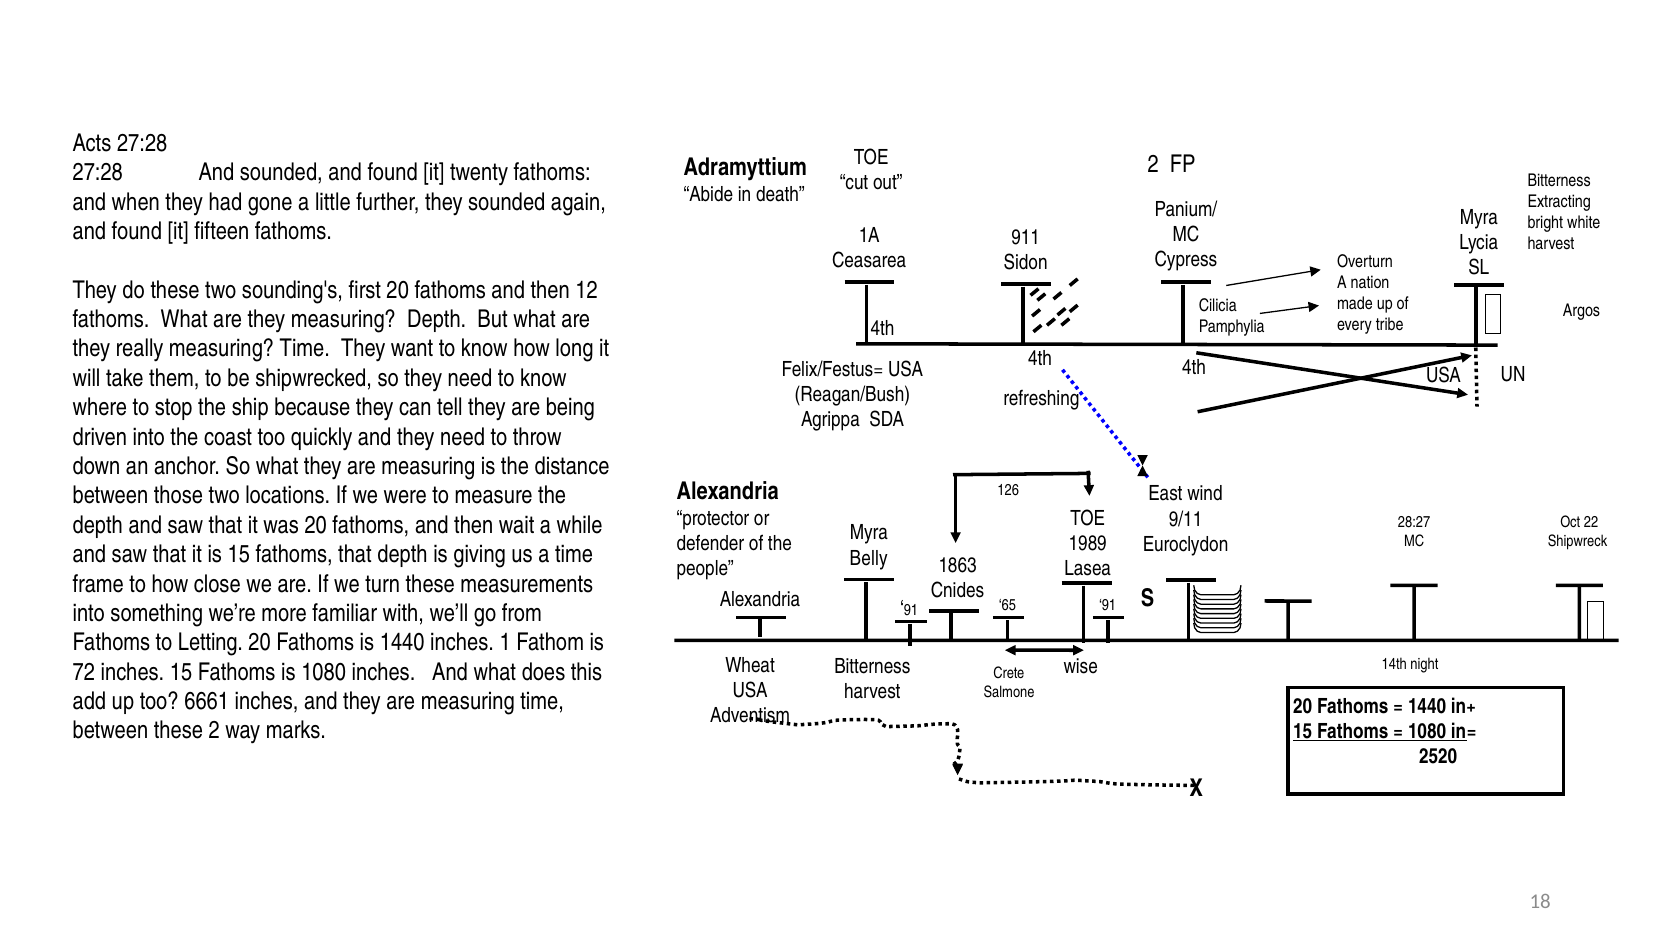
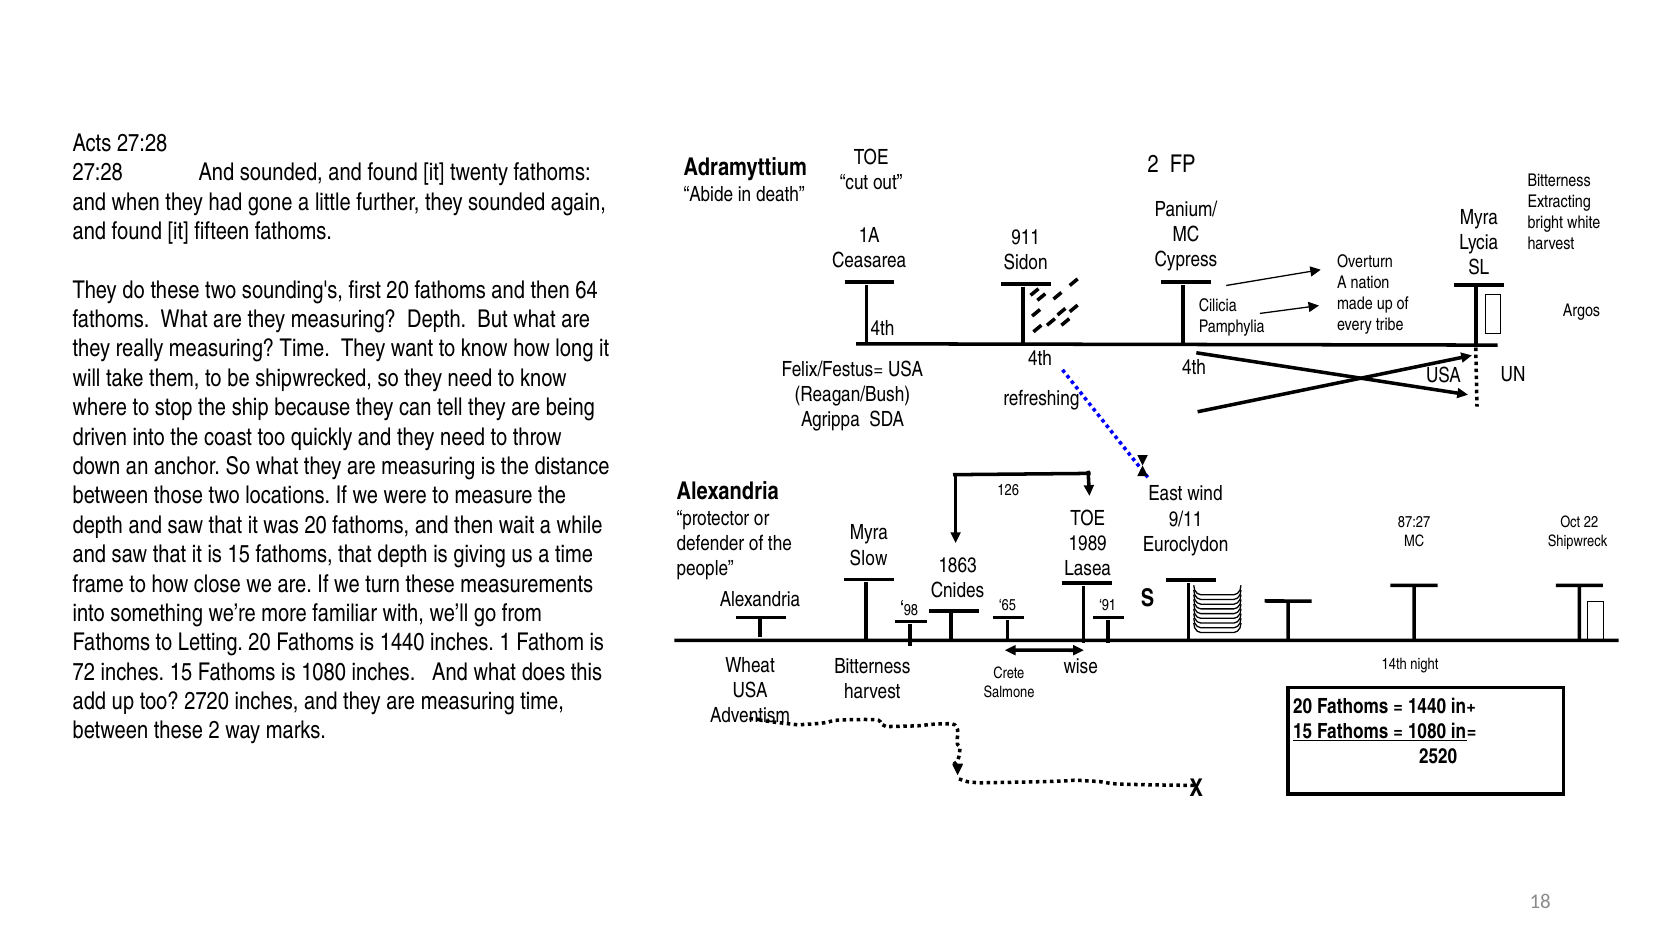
12: 12 -> 64
28:27: 28:27 -> 87:27
Belly: Belly -> Slow
91 at (911, 611): 91 -> 98
6661: 6661 -> 2720
